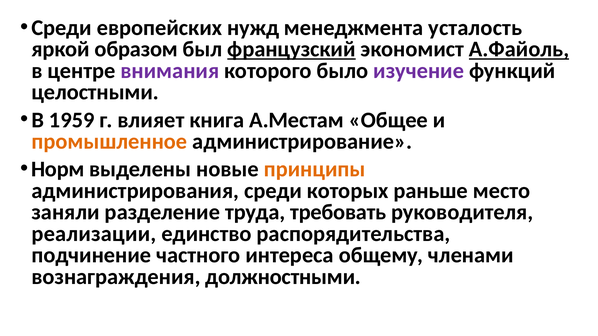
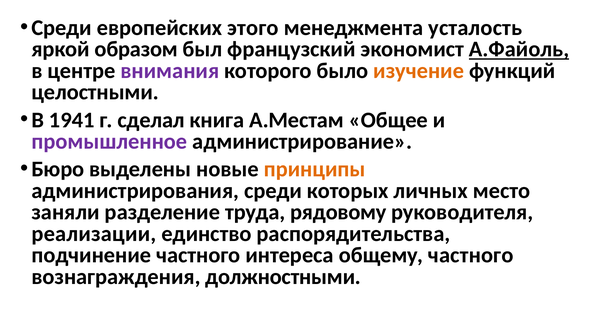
нужд: нужд -> этого
французский underline: present -> none
изучение colour: purple -> orange
1959: 1959 -> 1941
влияет: влияет -> сделал
промышленное colour: orange -> purple
Норм: Норм -> Бюро
раньше: раньше -> личных
требовать: требовать -> рядовому
общему членами: членами -> частного
